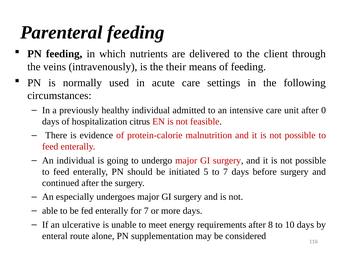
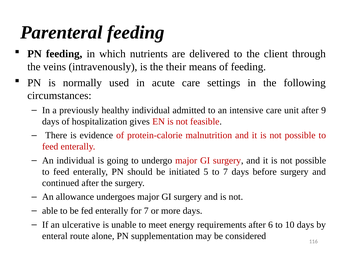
0: 0 -> 9
citrus: citrus -> gives
especially: especially -> allowance
8: 8 -> 6
